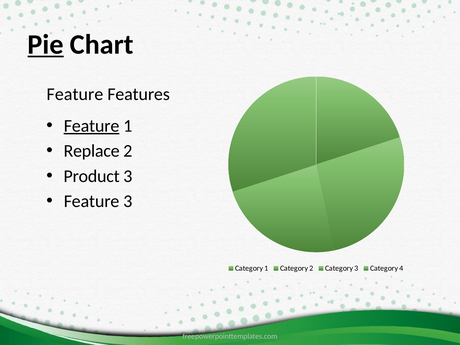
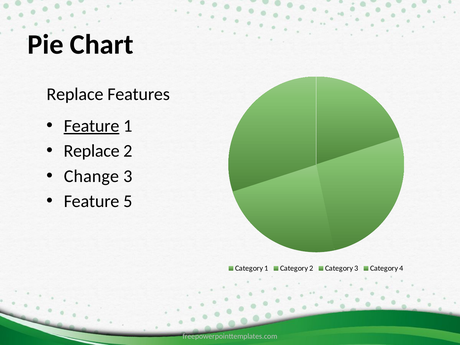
Pie underline: present -> none
Feature at (75, 94): Feature -> Replace
Product: Product -> Change
Feature 3: 3 -> 5
